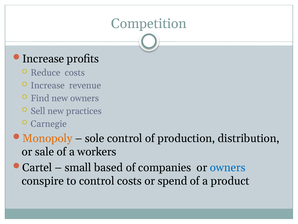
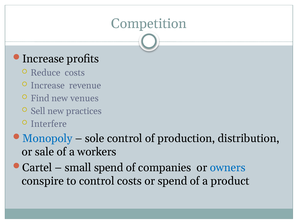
new owners: owners -> venues
Carnegie: Carnegie -> Interfere
Monopoly colour: orange -> blue
small based: based -> spend
